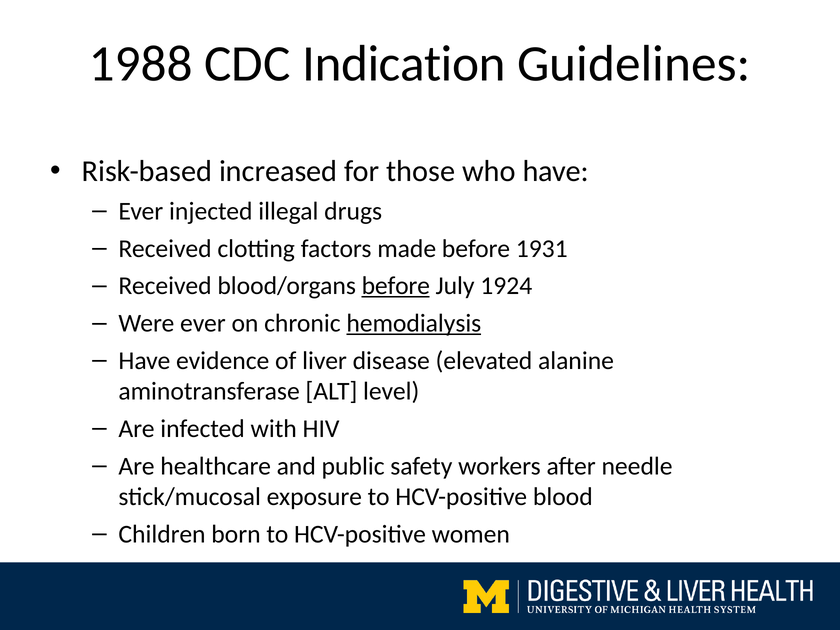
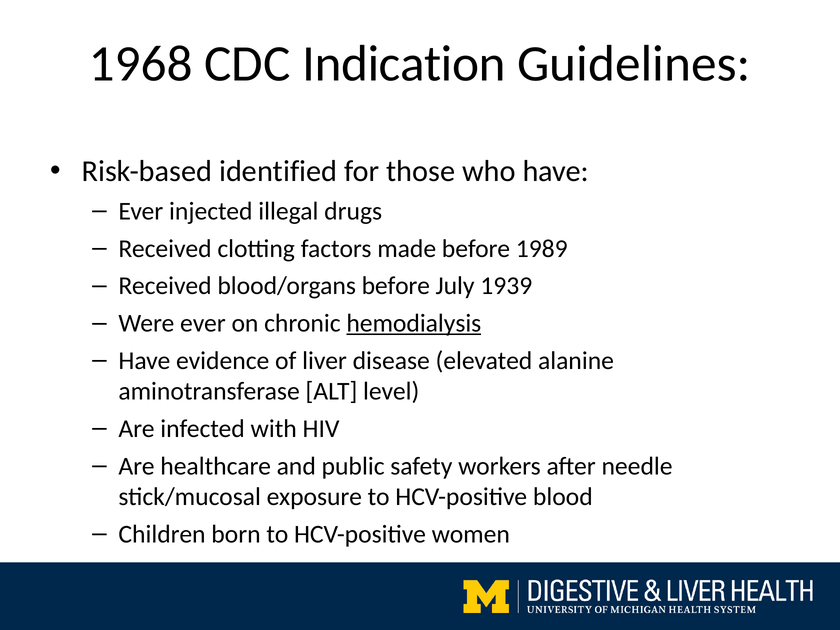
1988: 1988 -> 1968
increased: increased -> identified
1931: 1931 -> 1989
before at (396, 286) underline: present -> none
1924: 1924 -> 1939
